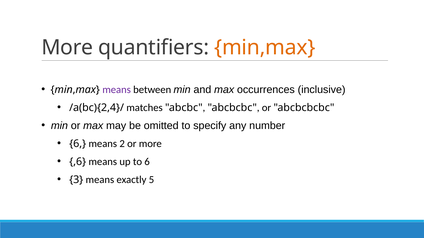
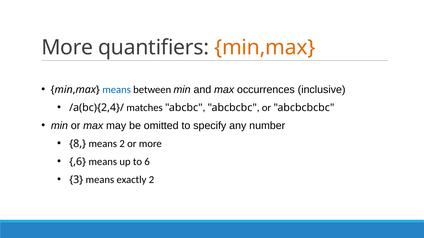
means at (117, 90) colour: purple -> blue
6 at (78, 144): 6 -> 8
exactly 5: 5 -> 2
